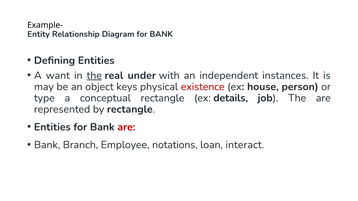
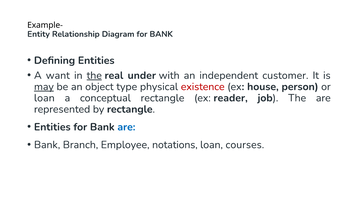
instances: instances -> customer
may underline: none -> present
keys: keys -> type
type at (44, 98): type -> loan
details: details -> reader
are at (126, 127) colour: red -> blue
interact: interact -> courses
